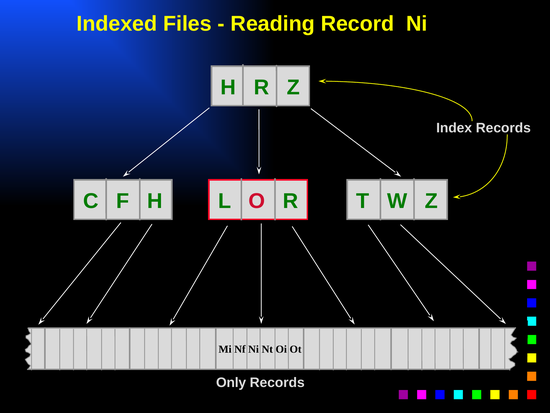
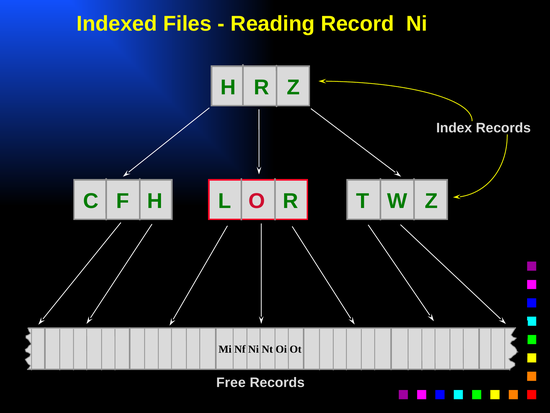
Only: Only -> Free
